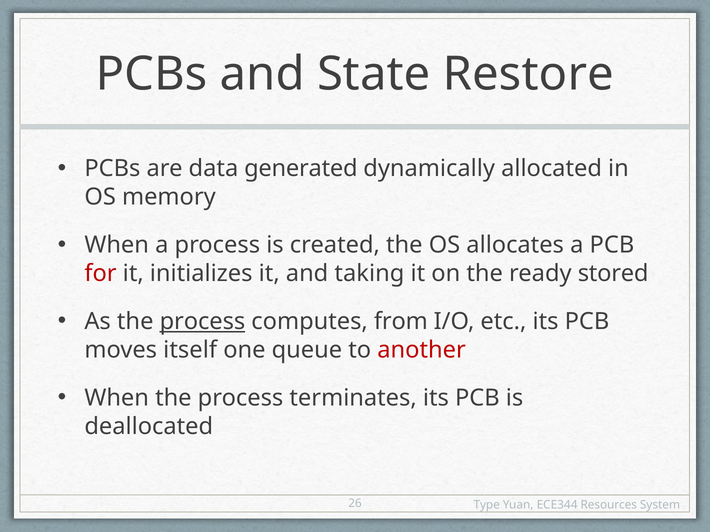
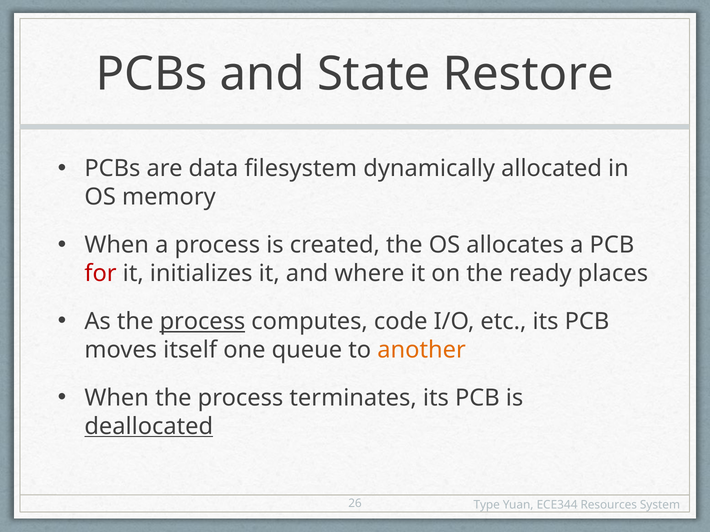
generated: generated -> filesystem
taking: taking -> where
stored: stored -> places
from: from -> code
another colour: red -> orange
deallocated underline: none -> present
